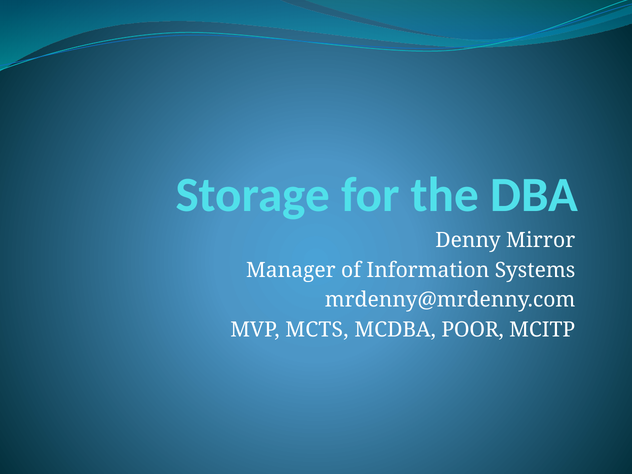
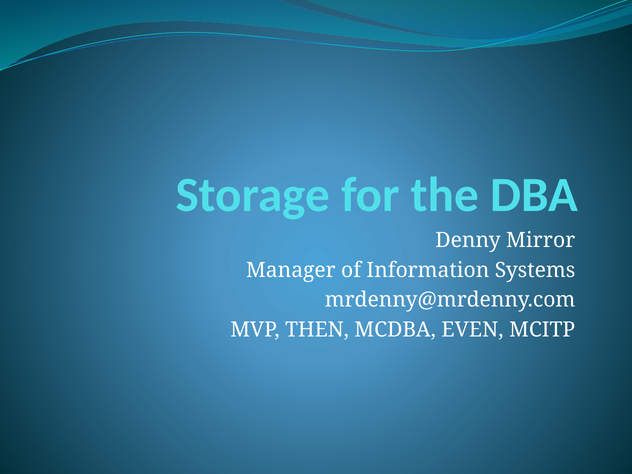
MCTS: MCTS -> THEN
POOR: POOR -> EVEN
